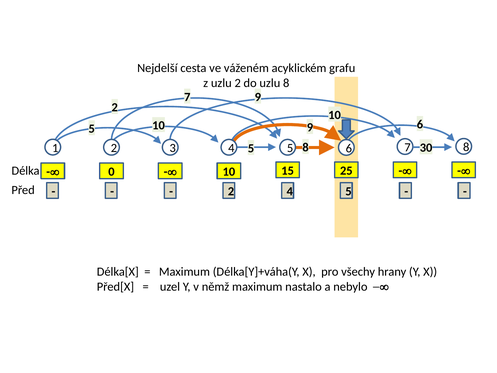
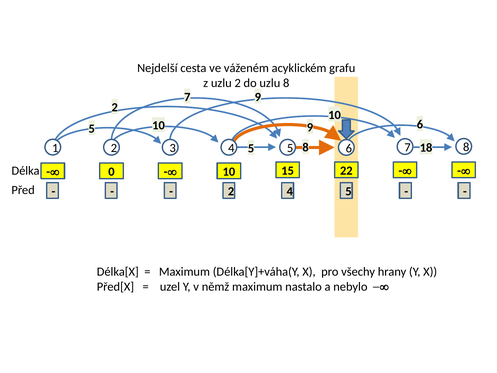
30: 30 -> 18
25: 25 -> 22
